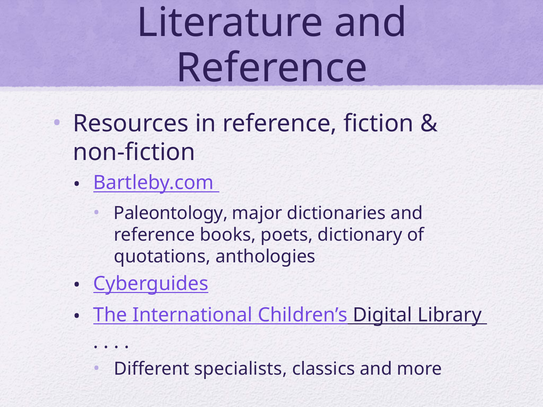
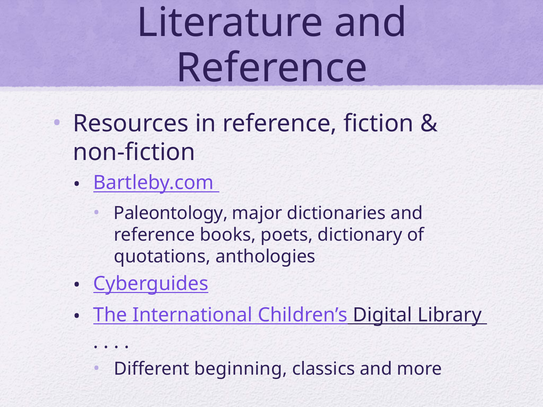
specialists: specialists -> beginning
